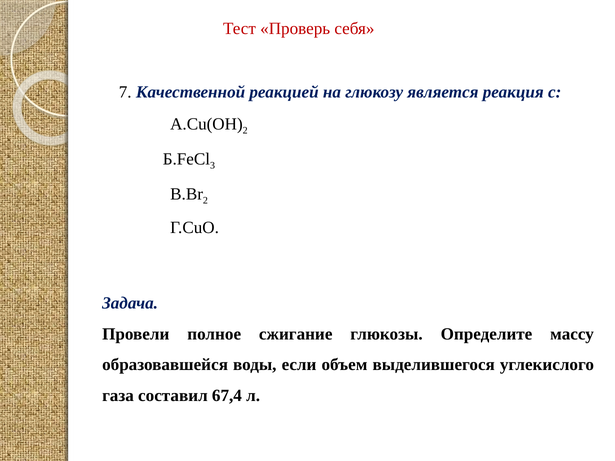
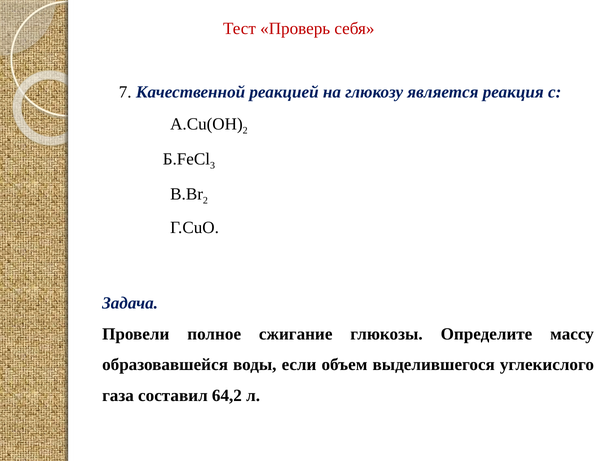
67,4: 67,4 -> 64,2
